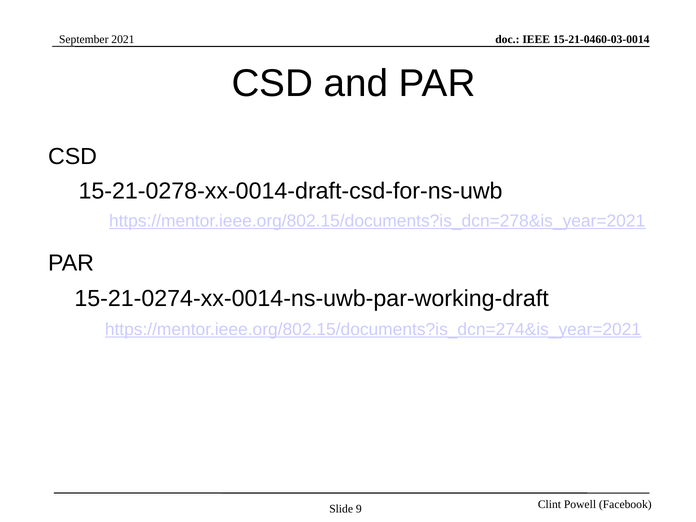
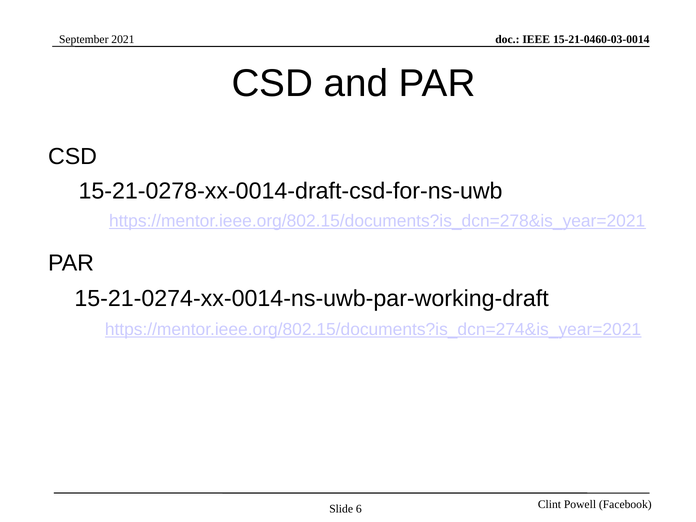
9: 9 -> 6
